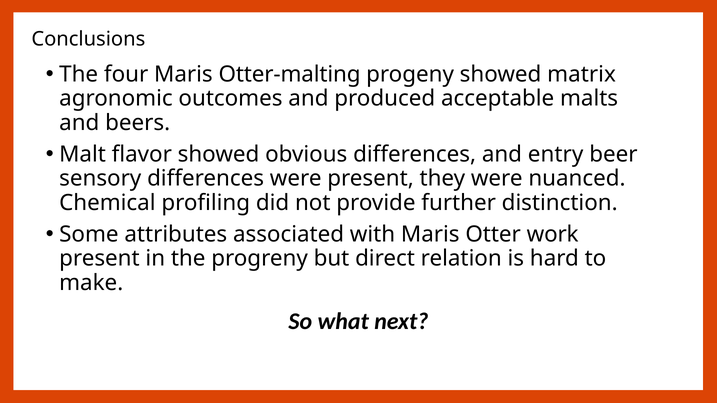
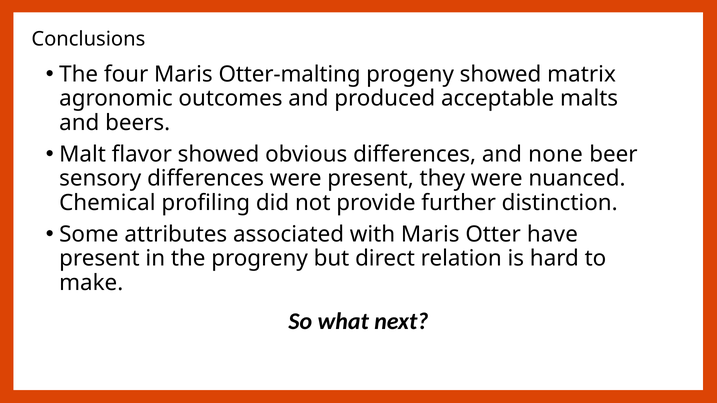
entry: entry -> none
work: work -> have
